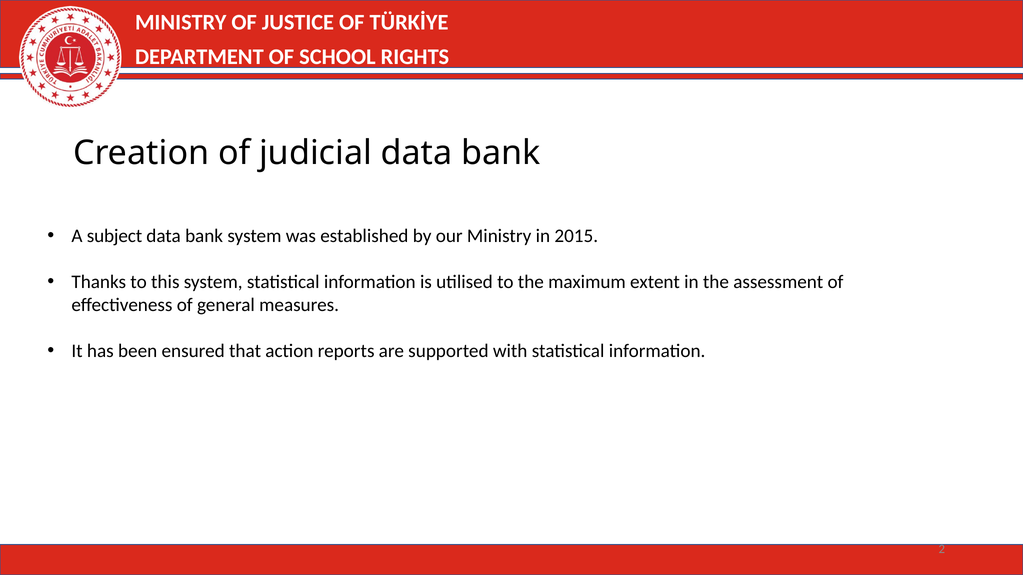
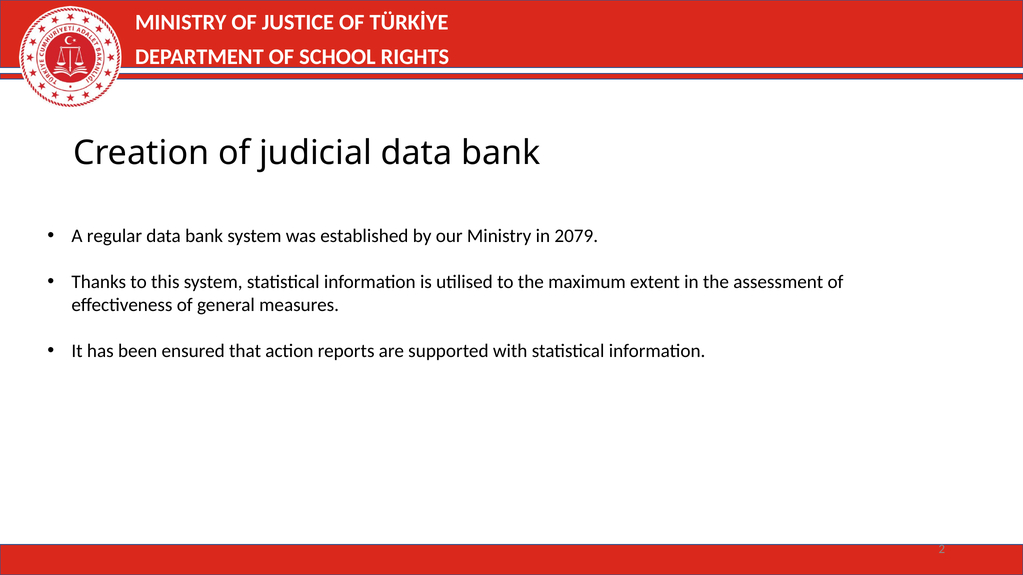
subject: subject -> regular
2015: 2015 -> 2079
